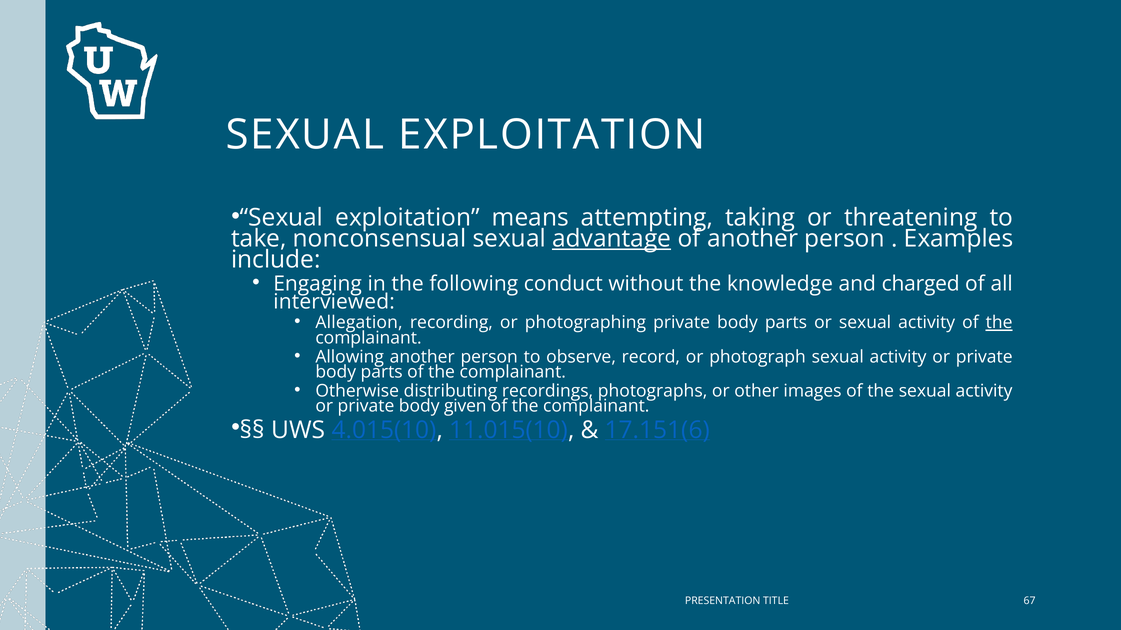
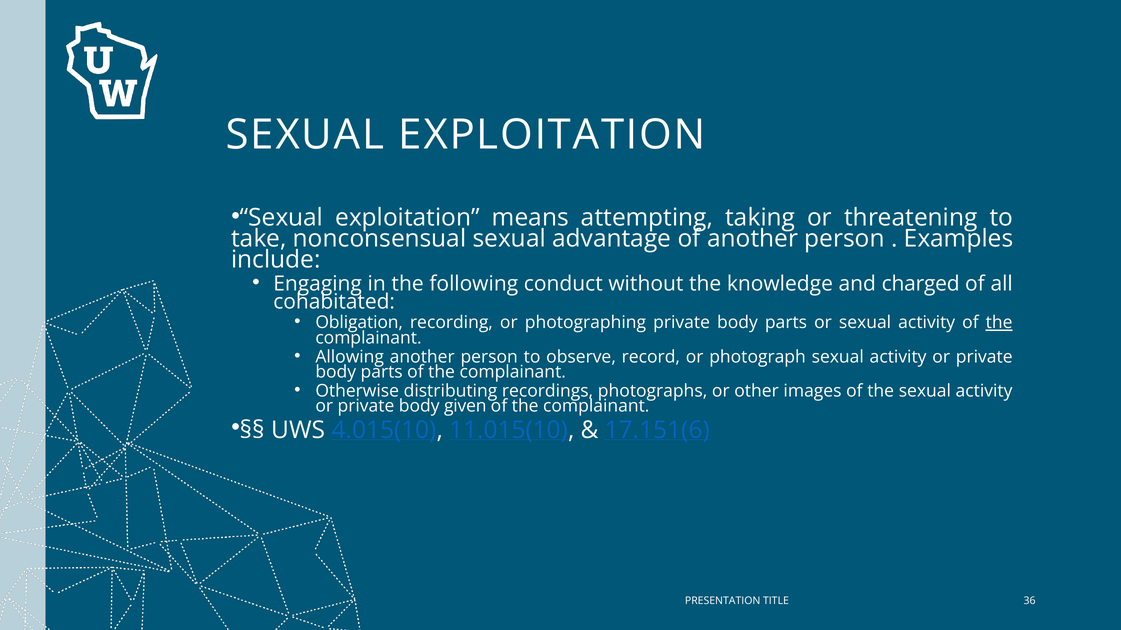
advantage underline: present -> none
interviewed: interviewed -> cohabitated
Allegation: Allegation -> Obligation
67: 67 -> 36
